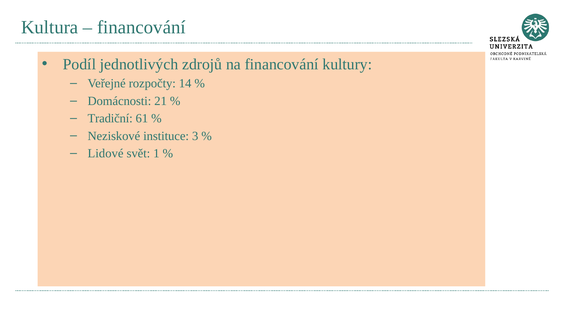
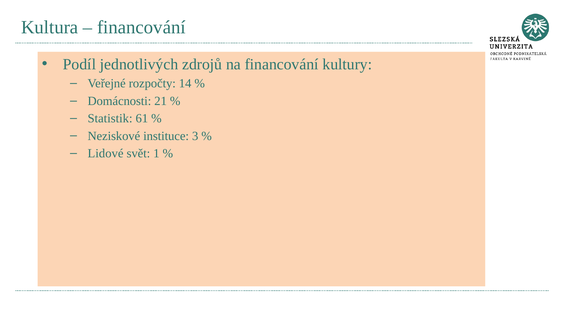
Tradiční: Tradiční -> Statistik
